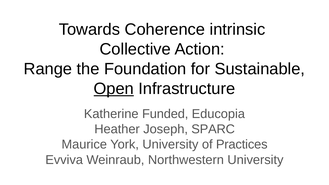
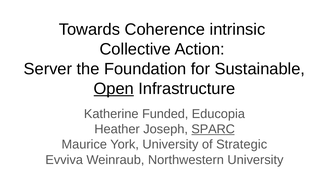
Range: Range -> Server
SPARC underline: none -> present
Practices: Practices -> Strategic
